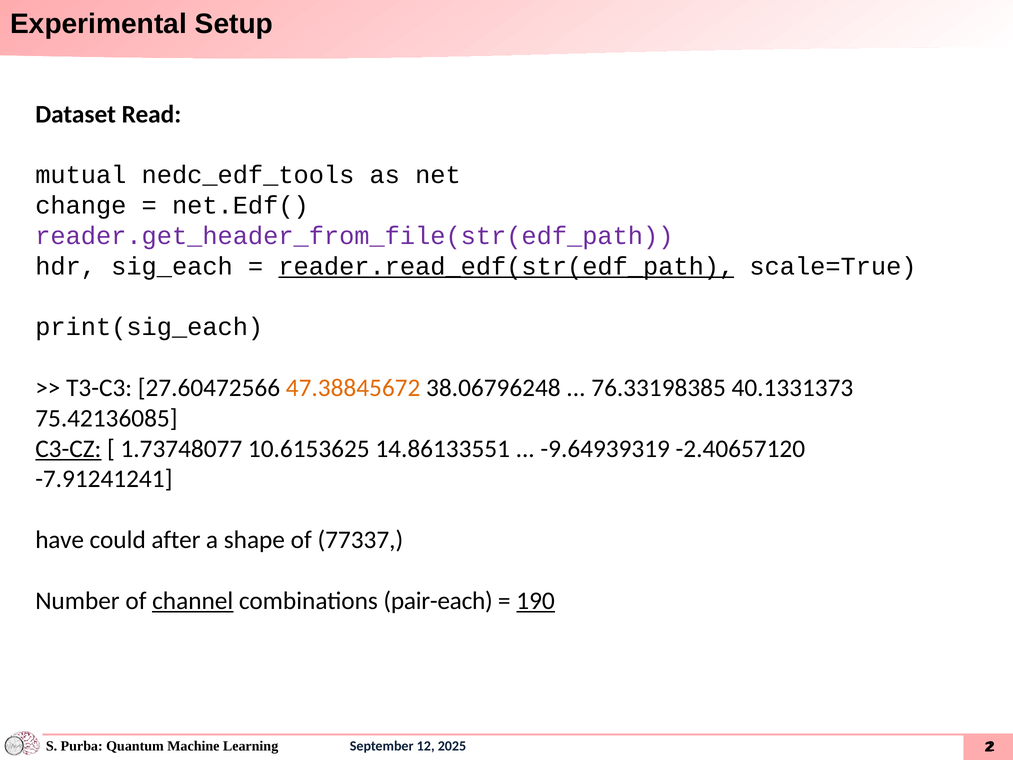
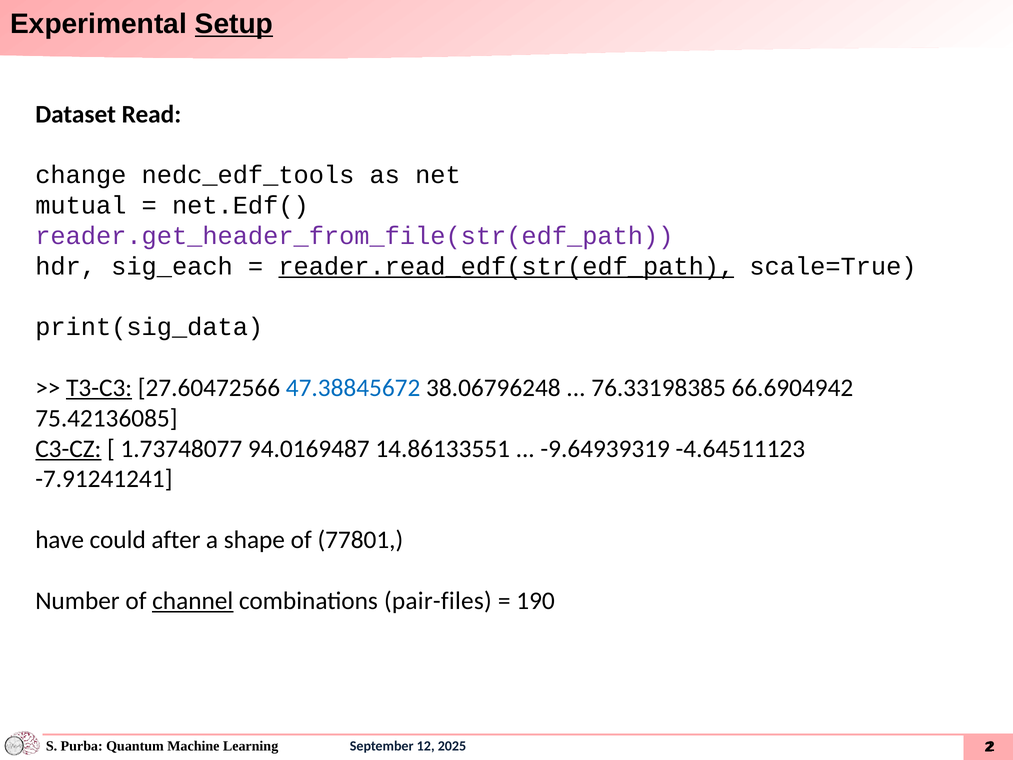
Setup underline: none -> present
mutual: mutual -> change
change: change -> mutual
print(sig_each: print(sig_each -> print(sig_data
T3-C3 underline: none -> present
47.38845672 colour: orange -> blue
40.1331373: 40.1331373 -> 66.6904942
10.6153625: 10.6153625 -> 94.0169487
-2.40657120: -2.40657120 -> -4.64511123
77337: 77337 -> 77801
pair-each: pair-each -> pair-files
190 underline: present -> none
